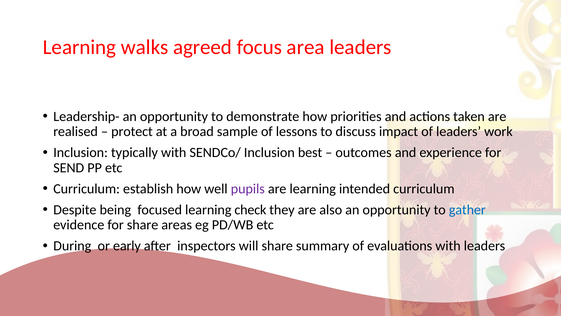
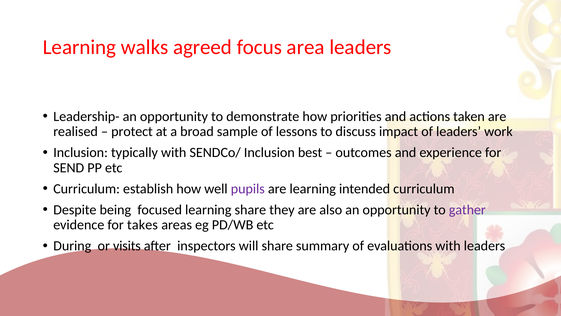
learning check: check -> share
gather colour: blue -> purple
for share: share -> takes
early: early -> visits
